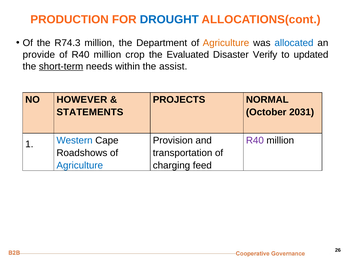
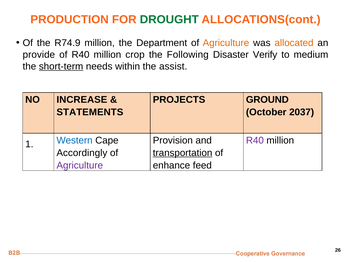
DROUGHT colour: blue -> green
R74.3: R74.3 -> R74.9
allocated colour: blue -> orange
Evaluated: Evaluated -> Following
updated: updated -> medium
HOWEVER: HOWEVER -> INCREASE
NORMAL: NORMAL -> GROUND
2031: 2031 -> 2037
Roadshows: Roadshows -> Accordingly
transportation underline: none -> present
Agriculture at (80, 166) colour: blue -> purple
charging: charging -> enhance
